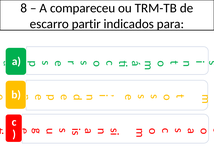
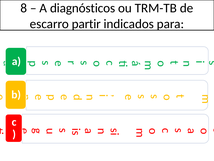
compareceu: compareceu -> diagnósticos
